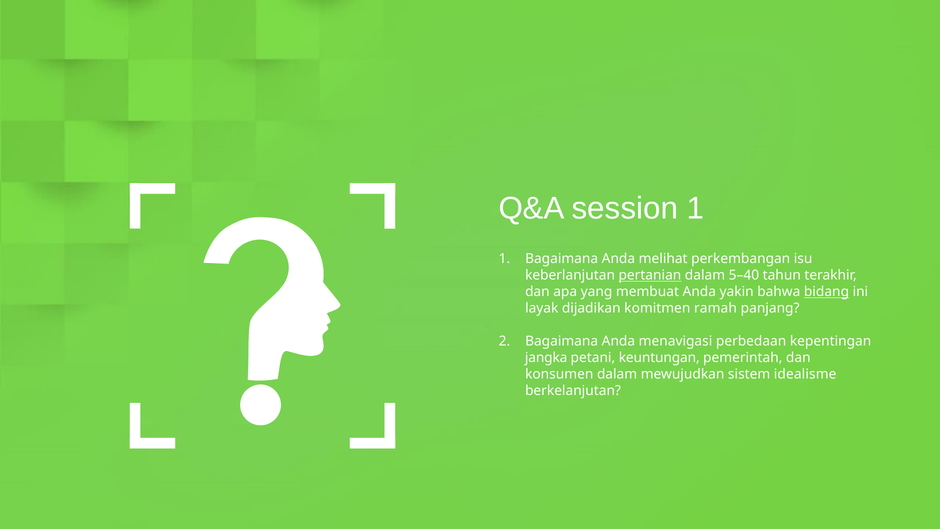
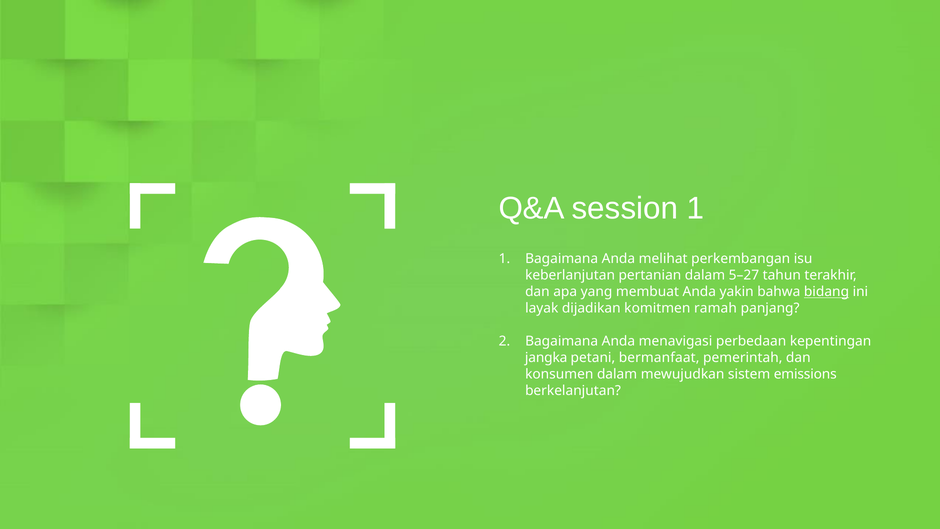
pertanian underline: present -> none
5–40: 5–40 -> 5–27
keuntungan: keuntungan -> bermanfaat
idealisme: idealisme -> emissions
